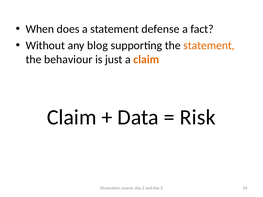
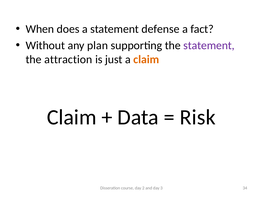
blog: blog -> plan
statement at (209, 45) colour: orange -> purple
behaviour: behaviour -> attraction
